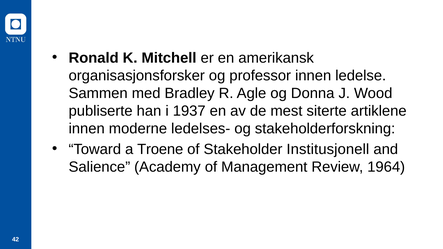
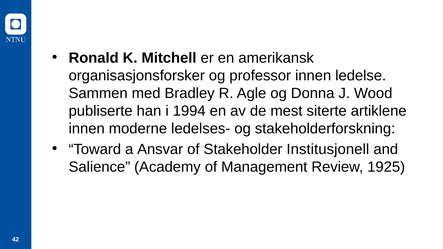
1937: 1937 -> 1994
Troene: Troene -> Ansvar
1964: 1964 -> 1925
